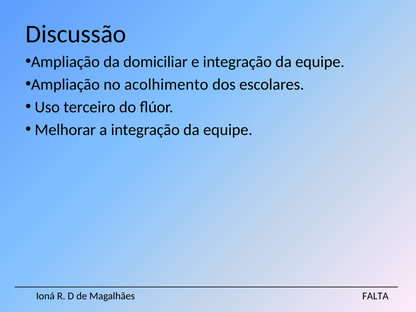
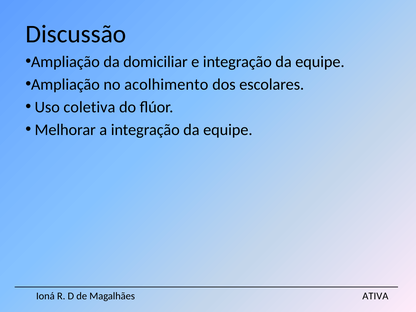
terceiro: terceiro -> coletiva
FALTA: FALTA -> ATIVA
